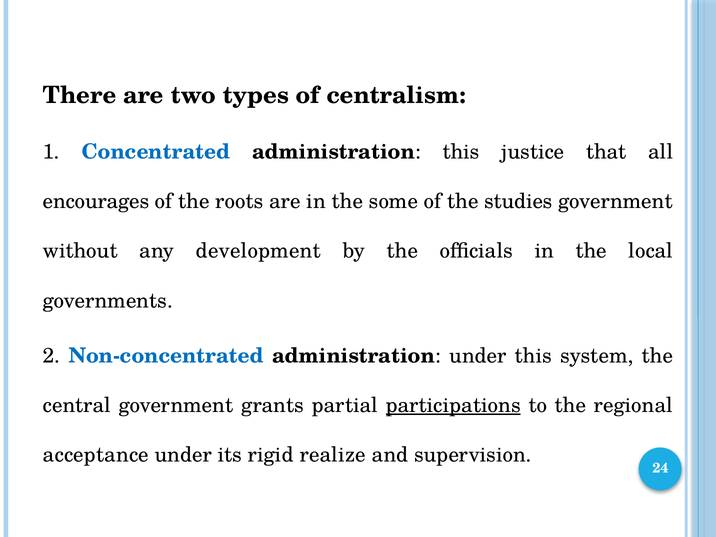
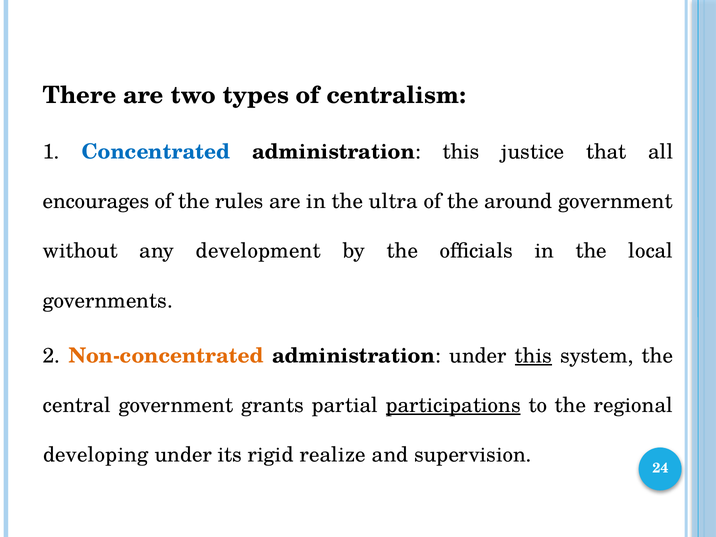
roots: roots -> rules
some: some -> ultra
studies: studies -> around
Non-concentrated colour: blue -> orange
this at (533, 356) underline: none -> present
acceptance: acceptance -> developing
